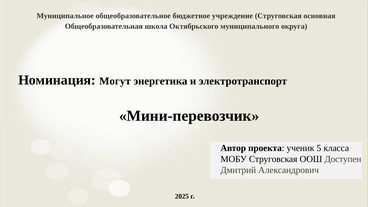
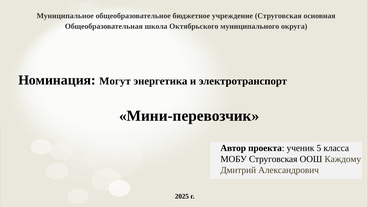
Доступен: Доступен -> Каждому
